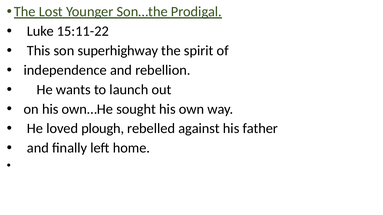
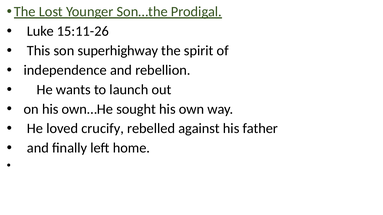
15:11-22: 15:11-22 -> 15:11-26
plough: plough -> crucify
